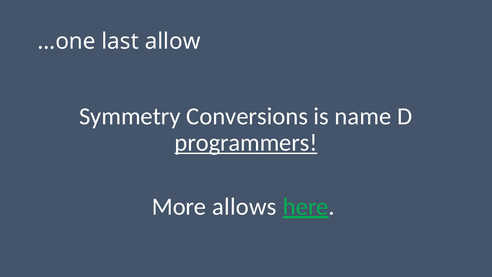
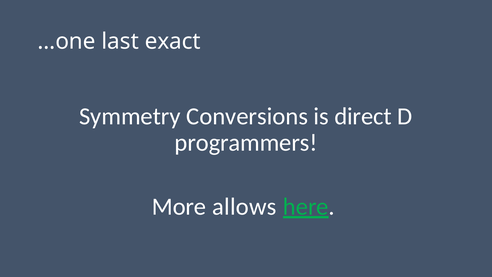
allow: allow -> exact
name: name -> direct
programmers underline: present -> none
